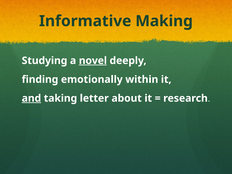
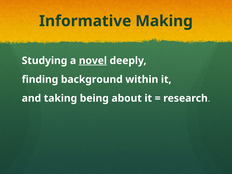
emotionally: emotionally -> background
and underline: present -> none
letter: letter -> being
